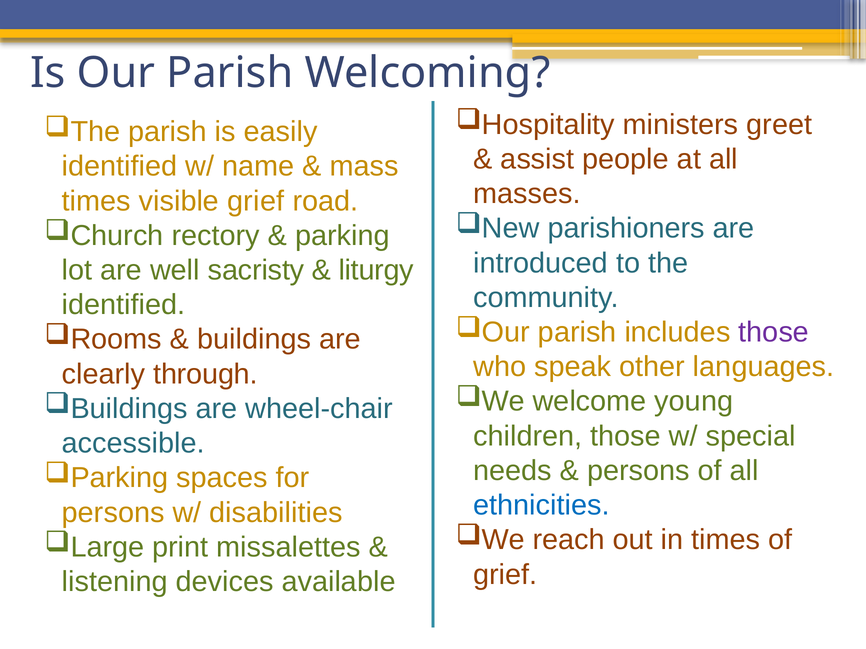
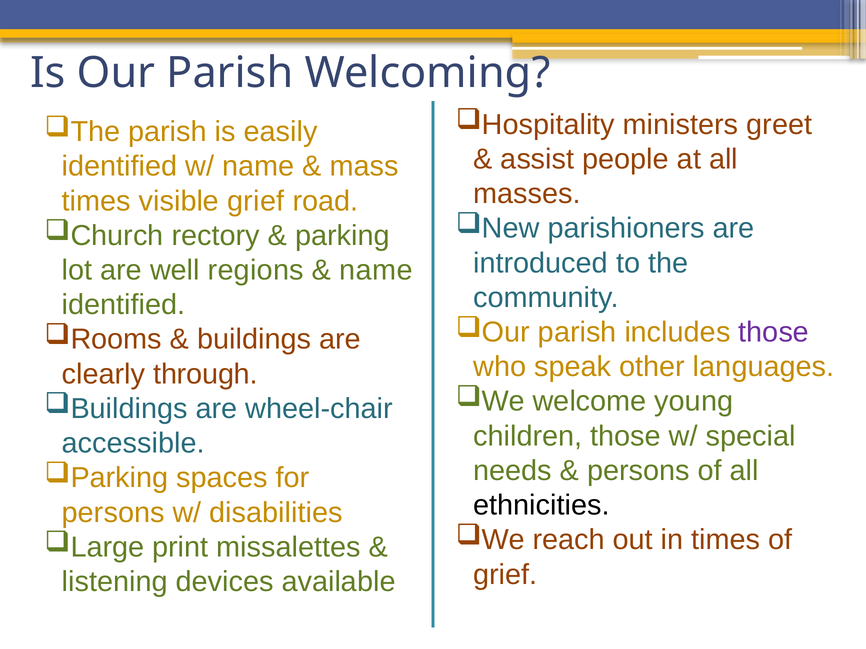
sacristy: sacristy -> regions
liturgy at (376, 270): liturgy -> name
ethnicities colour: blue -> black
